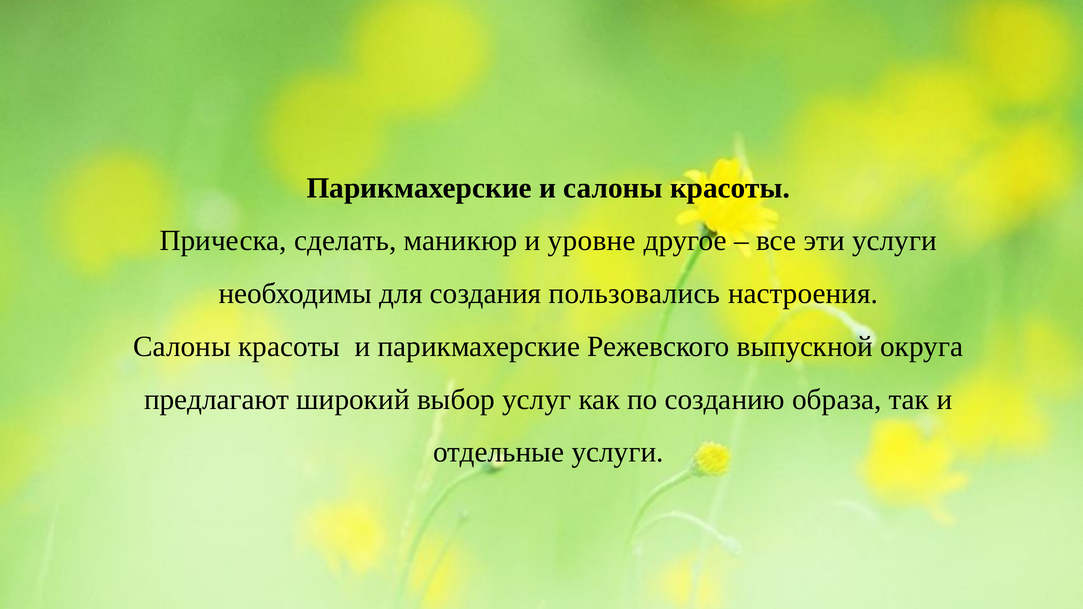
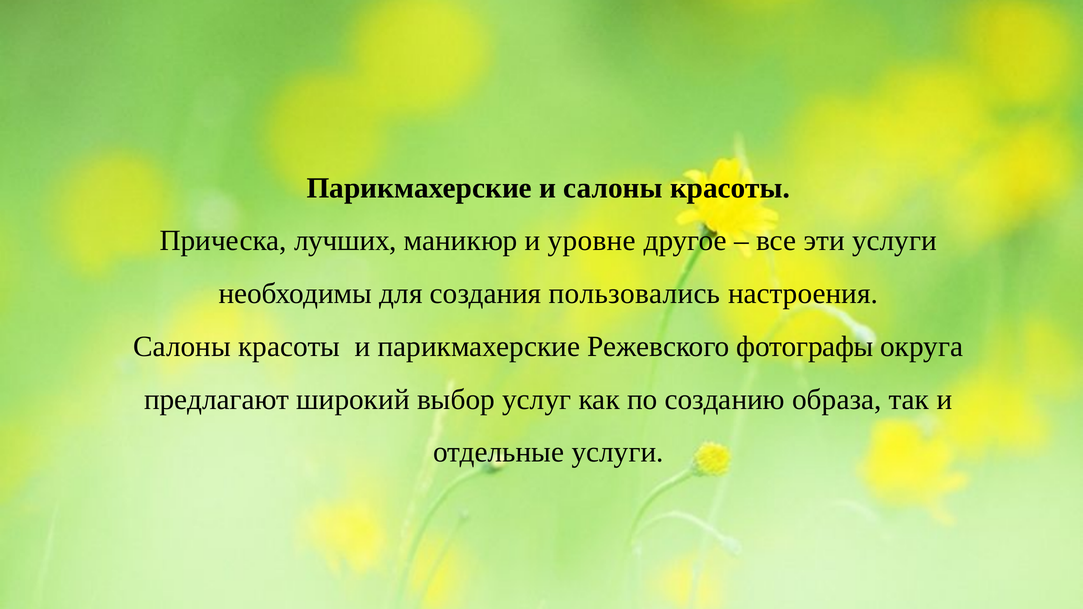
сделать: сделать -> лучших
выпускной: выпускной -> фотографы
